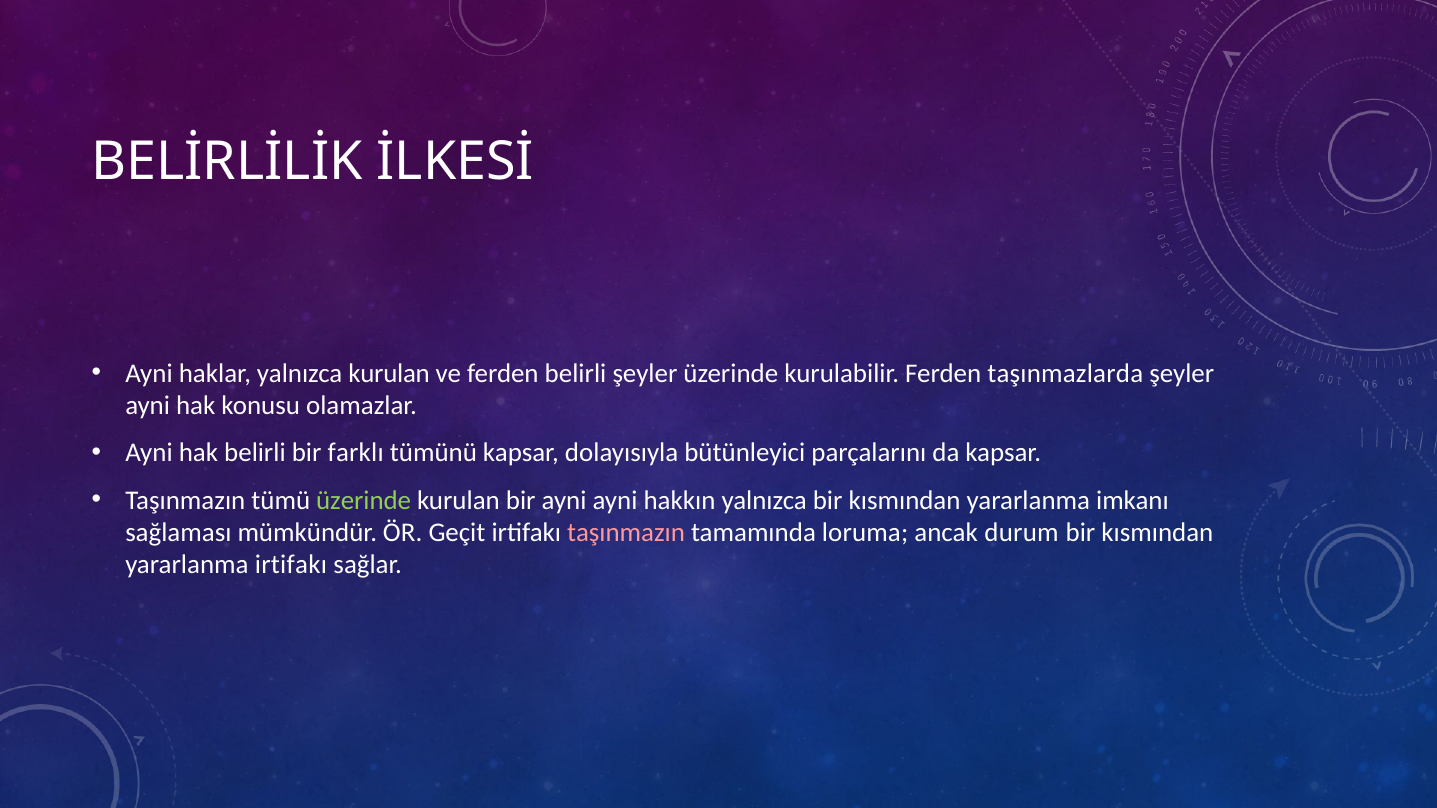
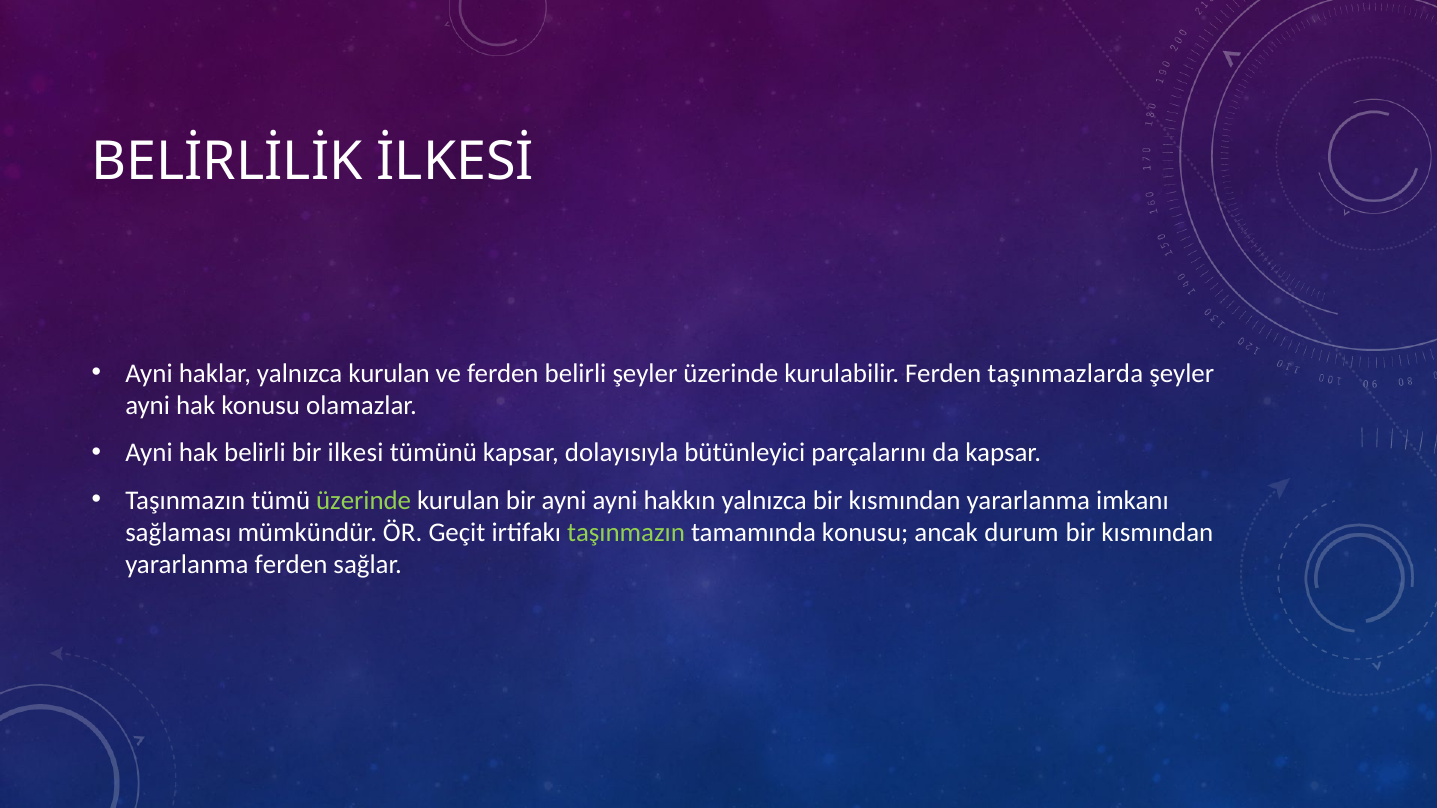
farklı: farklı -> ilkesi
taşınmazın at (626, 533) colour: pink -> light green
tamamında loruma: loruma -> konusu
yararlanma irtifakı: irtifakı -> ferden
